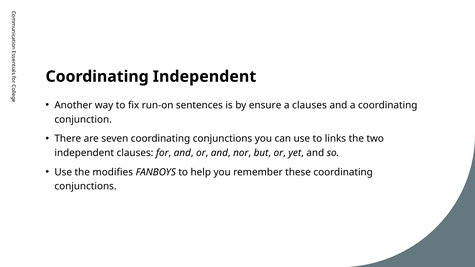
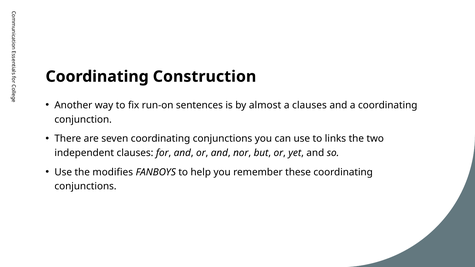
Coordinating Independent: Independent -> Construction
ensure: ensure -> almost
